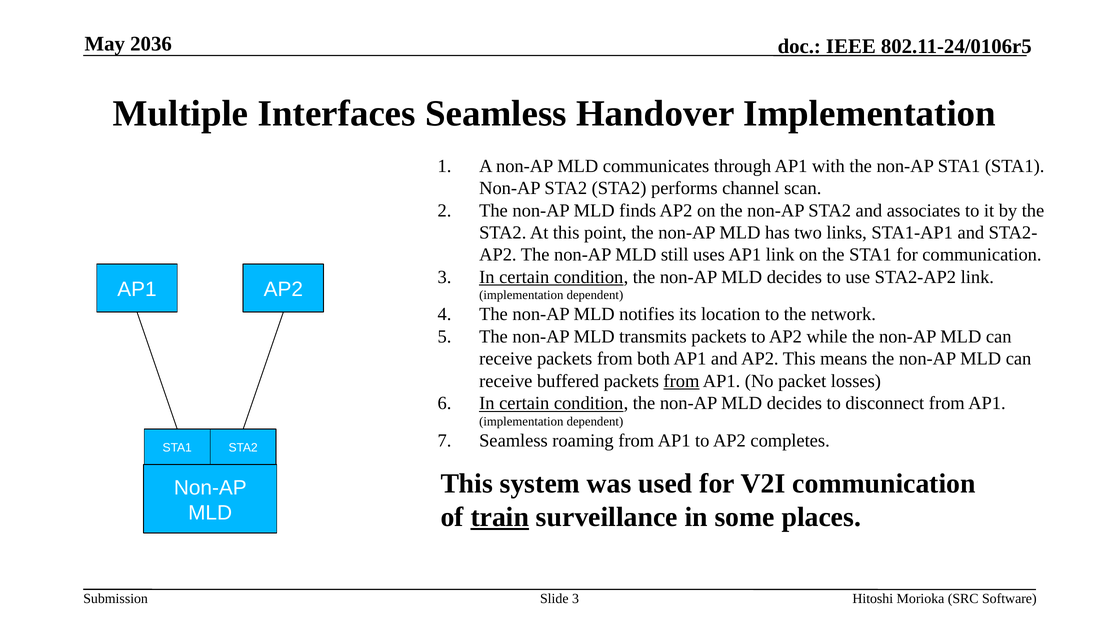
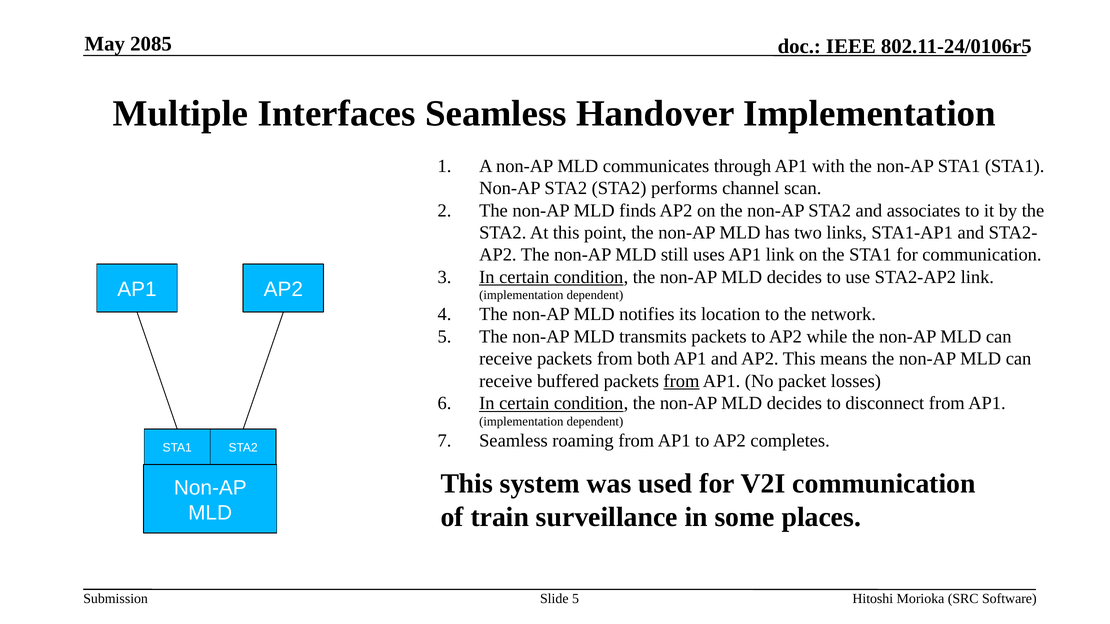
2036: 2036 -> 2085
train underline: present -> none
Slide 3: 3 -> 5
